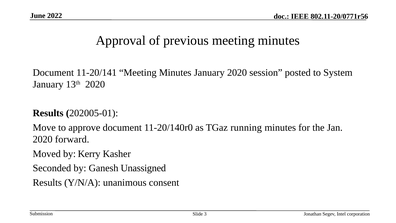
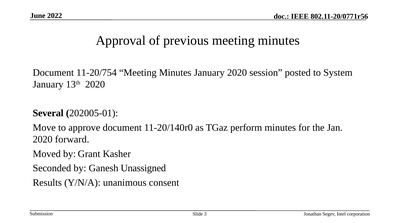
11-20/141: 11-20/141 -> 11-20/754
Results at (48, 113): Results -> Several
running: running -> perform
Kerry: Kerry -> Grant
